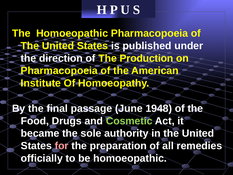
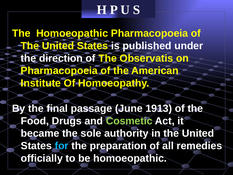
Production: Production -> Observatis
1948: 1948 -> 1913
for colour: pink -> light blue
